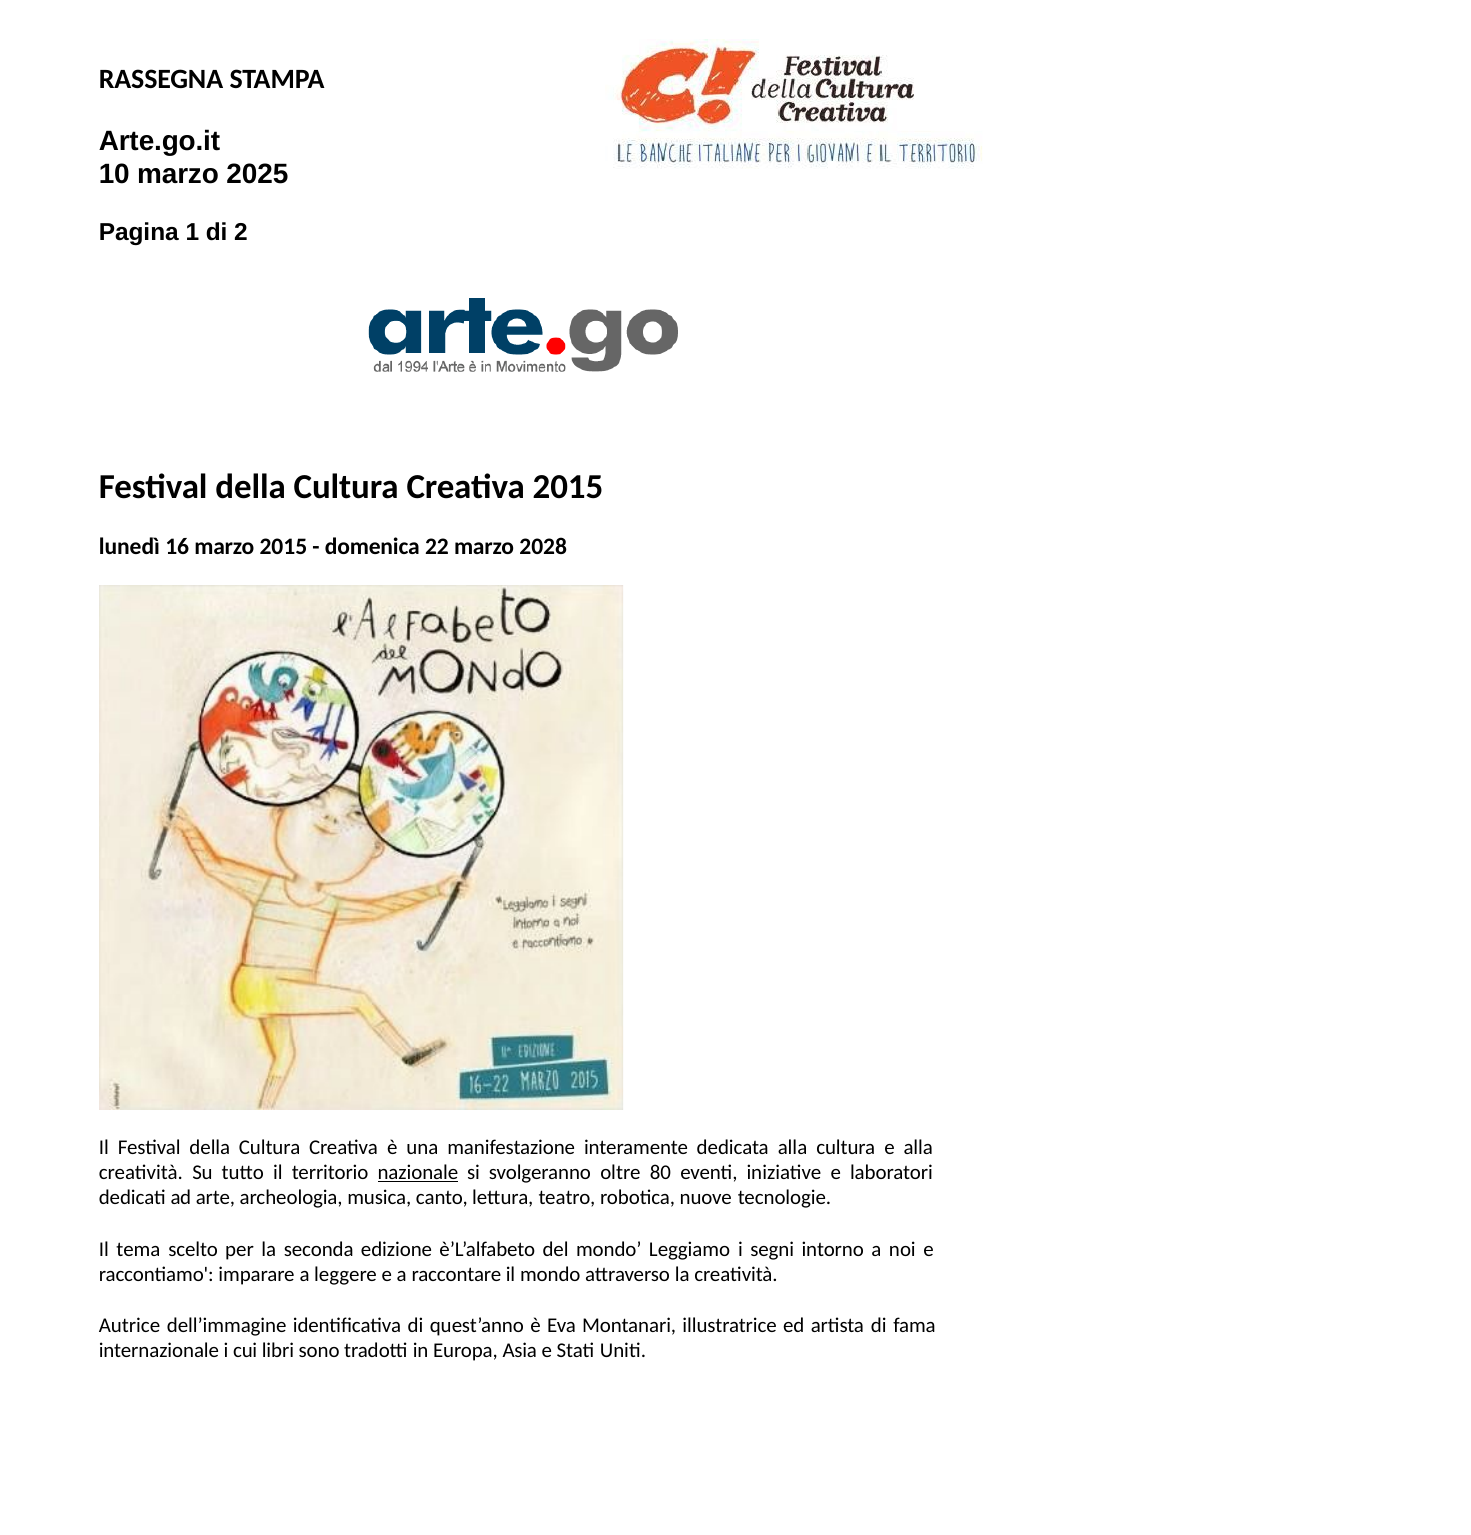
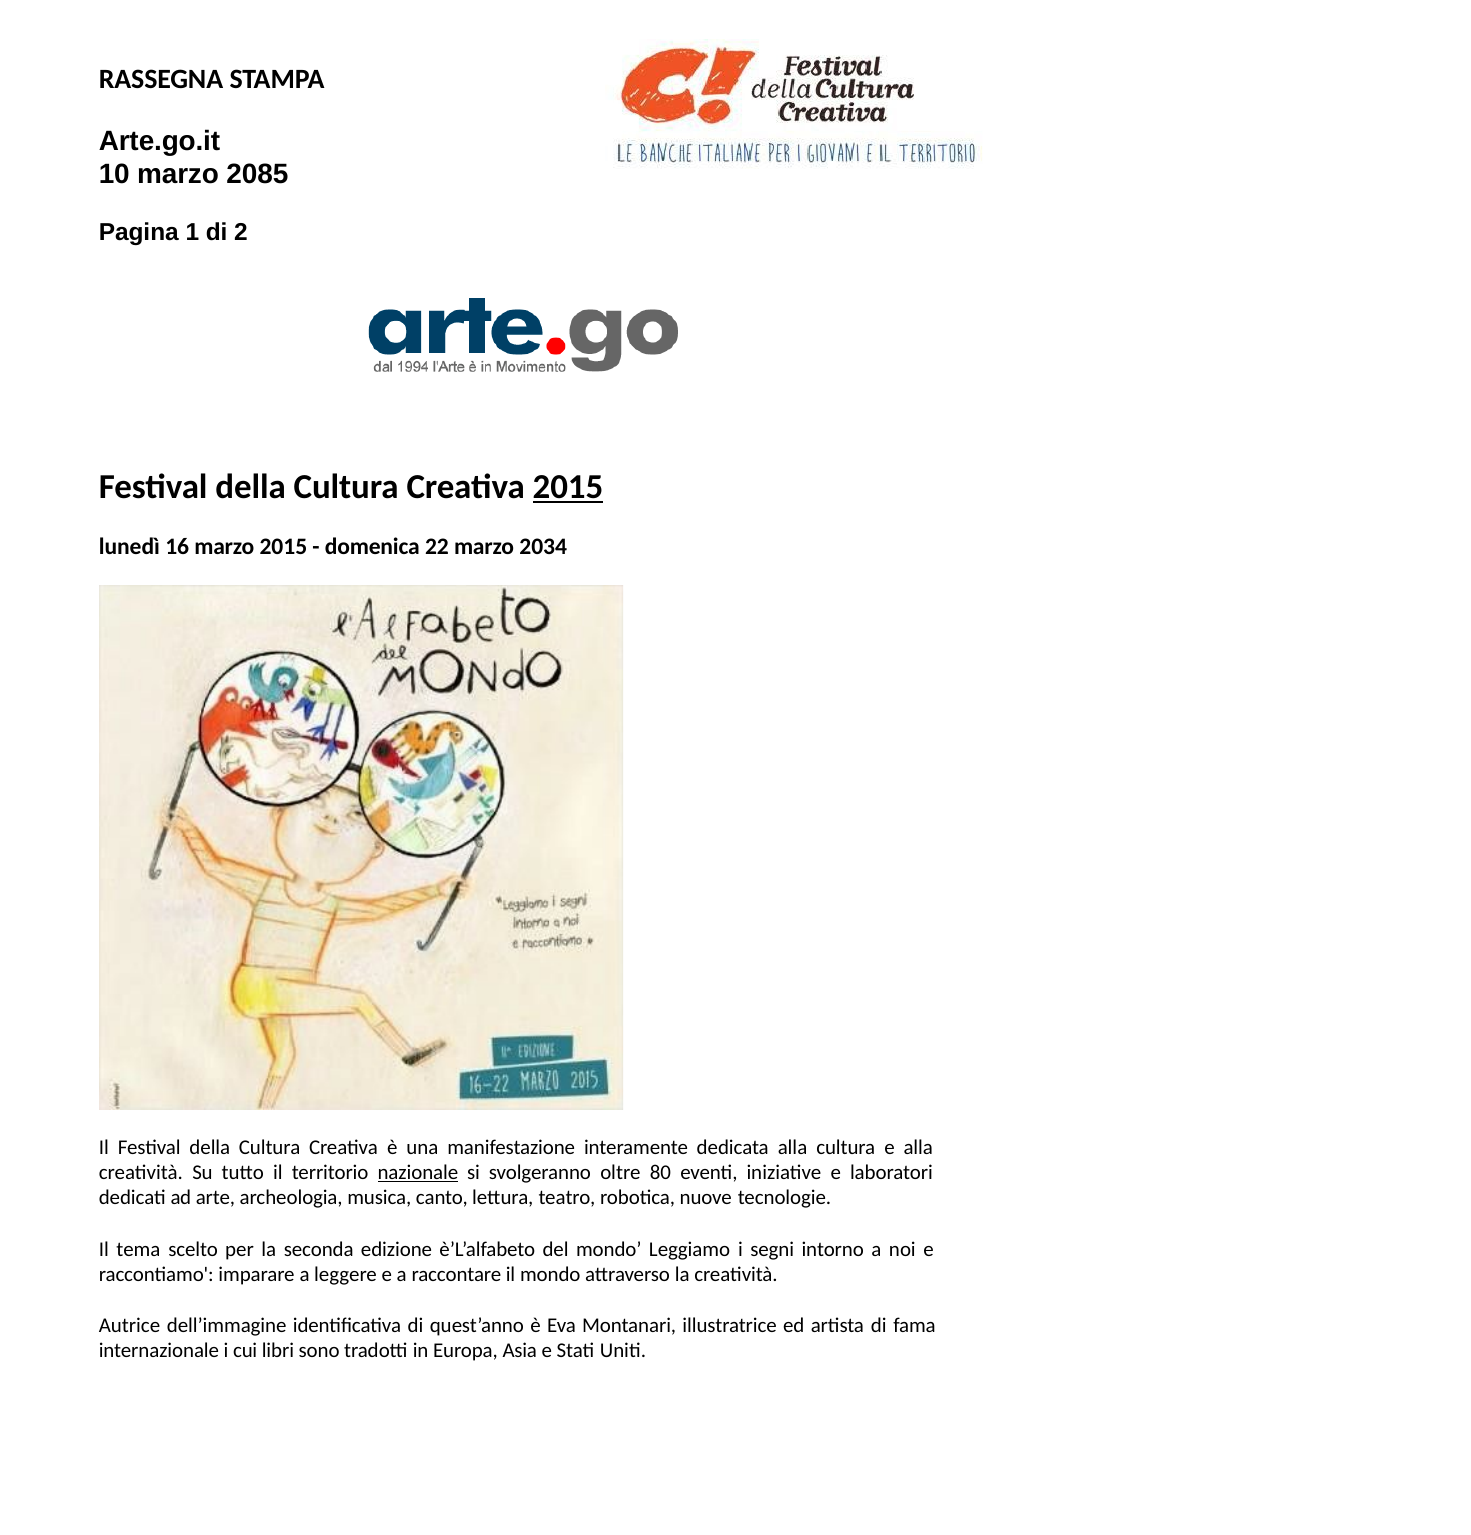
2025: 2025 -> 2085
2015 at (568, 487) underline: none -> present
2028: 2028 -> 2034
